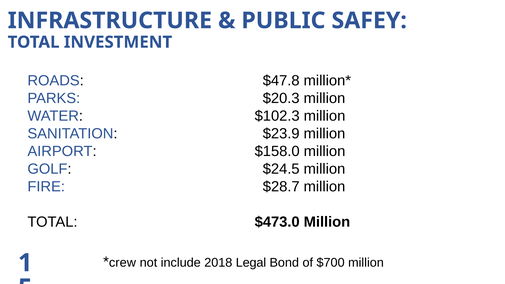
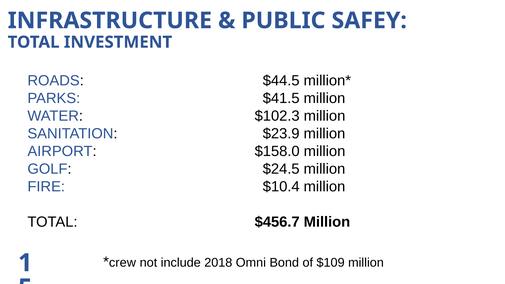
$47.8: $47.8 -> $44.5
$20.3: $20.3 -> $41.5
$28.7: $28.7 -> $10.4
$473.0: $473.0 -> $456.7
Legal: Legal -> Omni
$700: $700 -> $109
